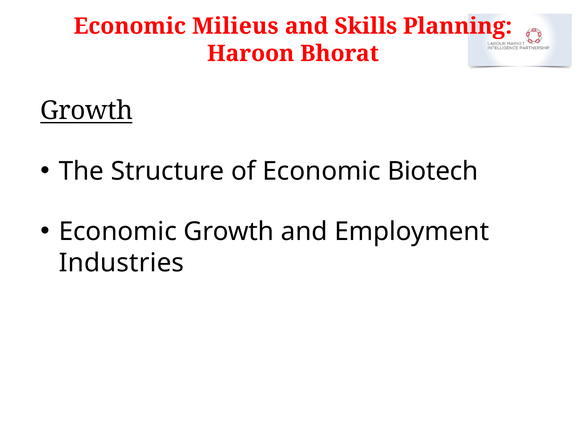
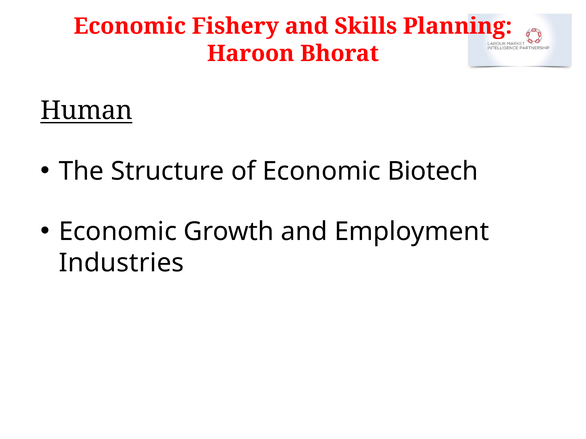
Milieus: Milieus -> Fishery
Growth at (87, 111): Growth -> Human
